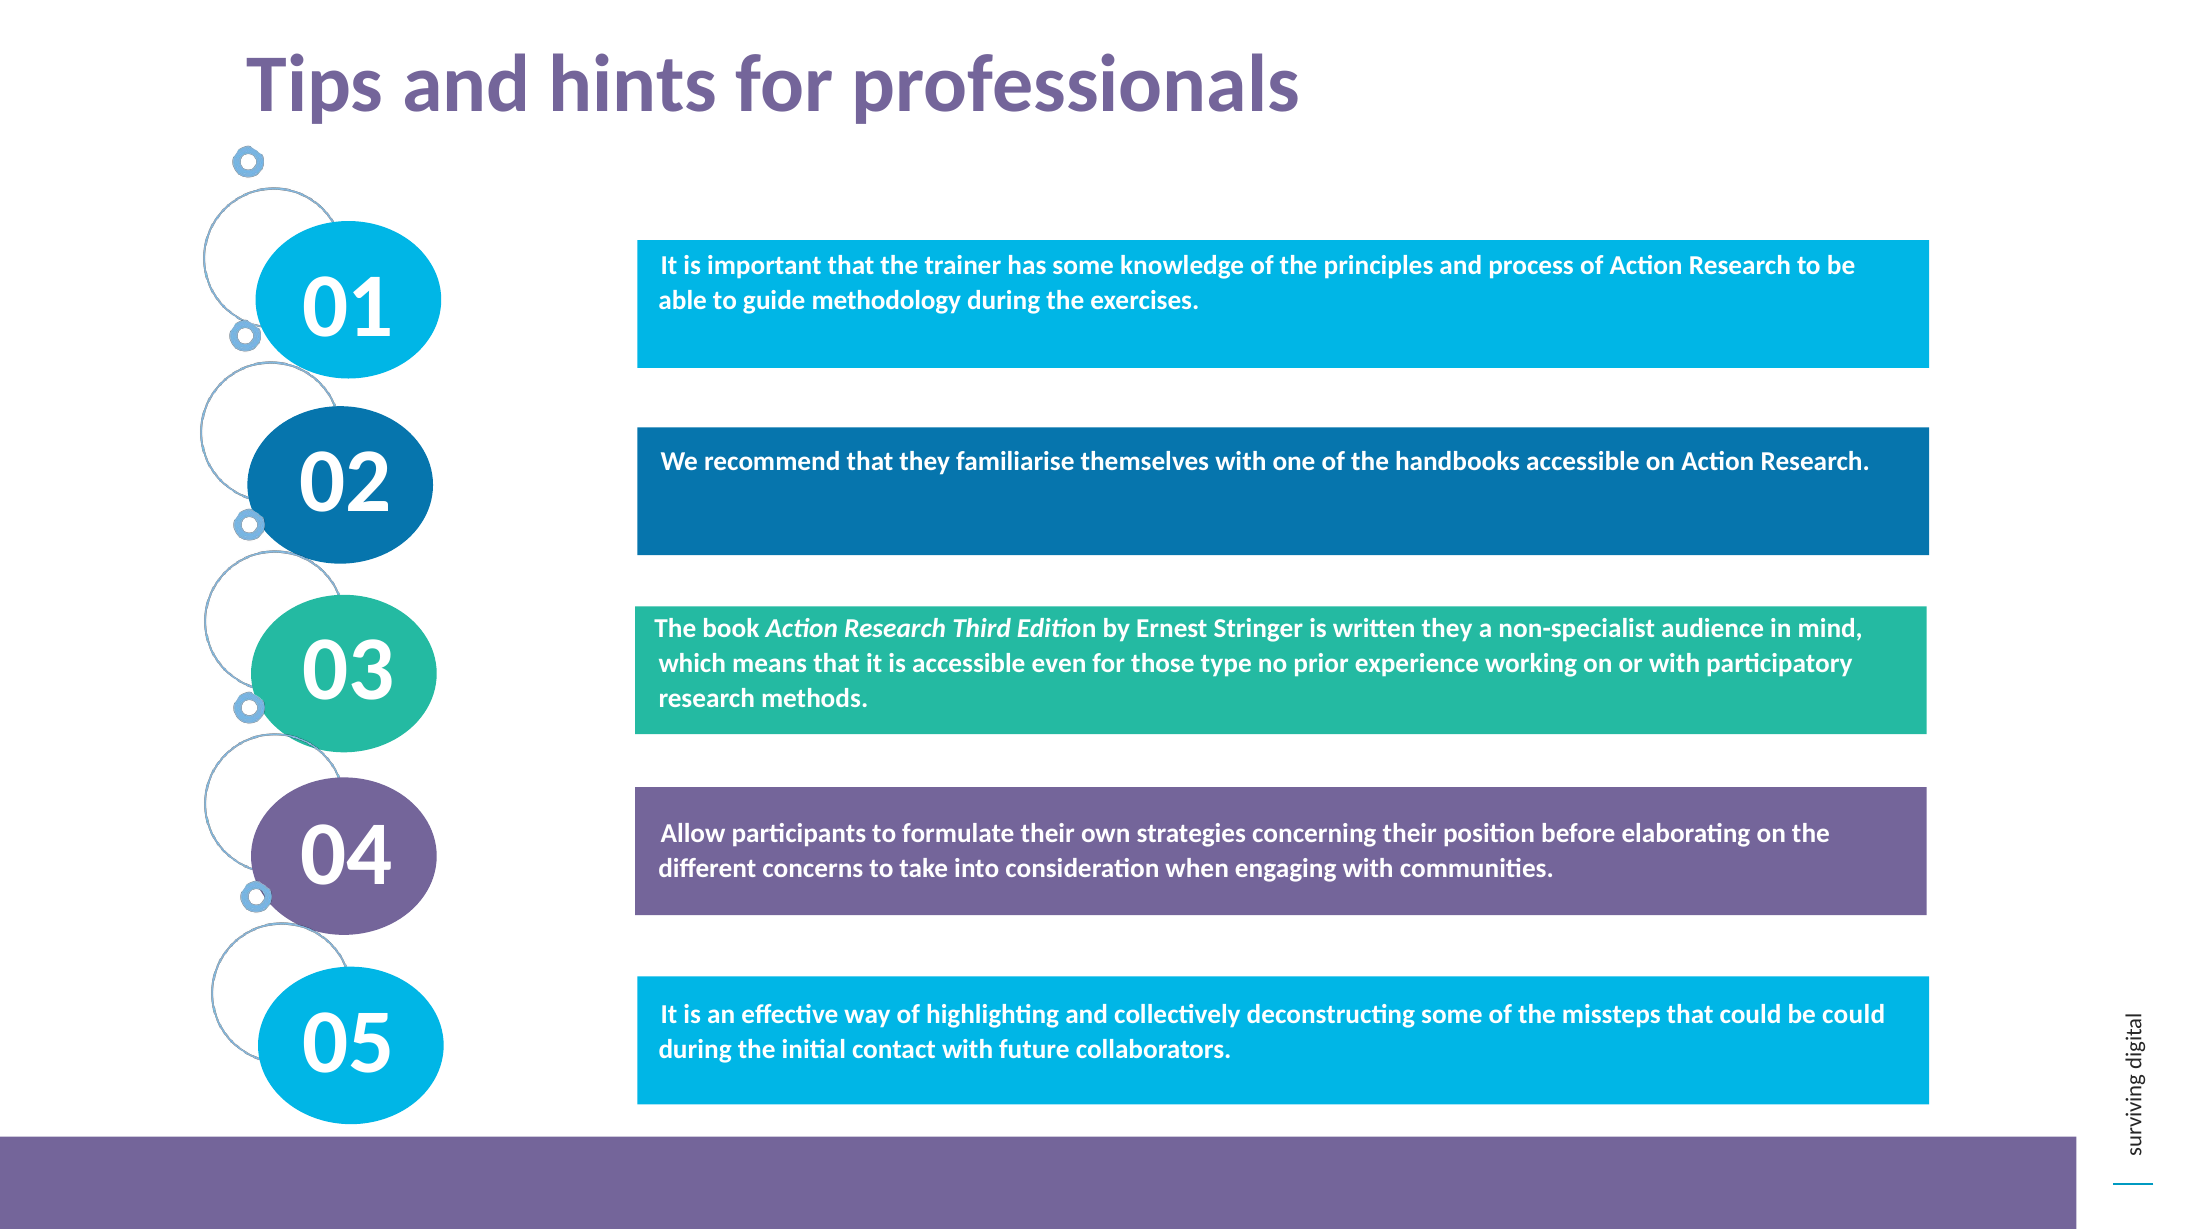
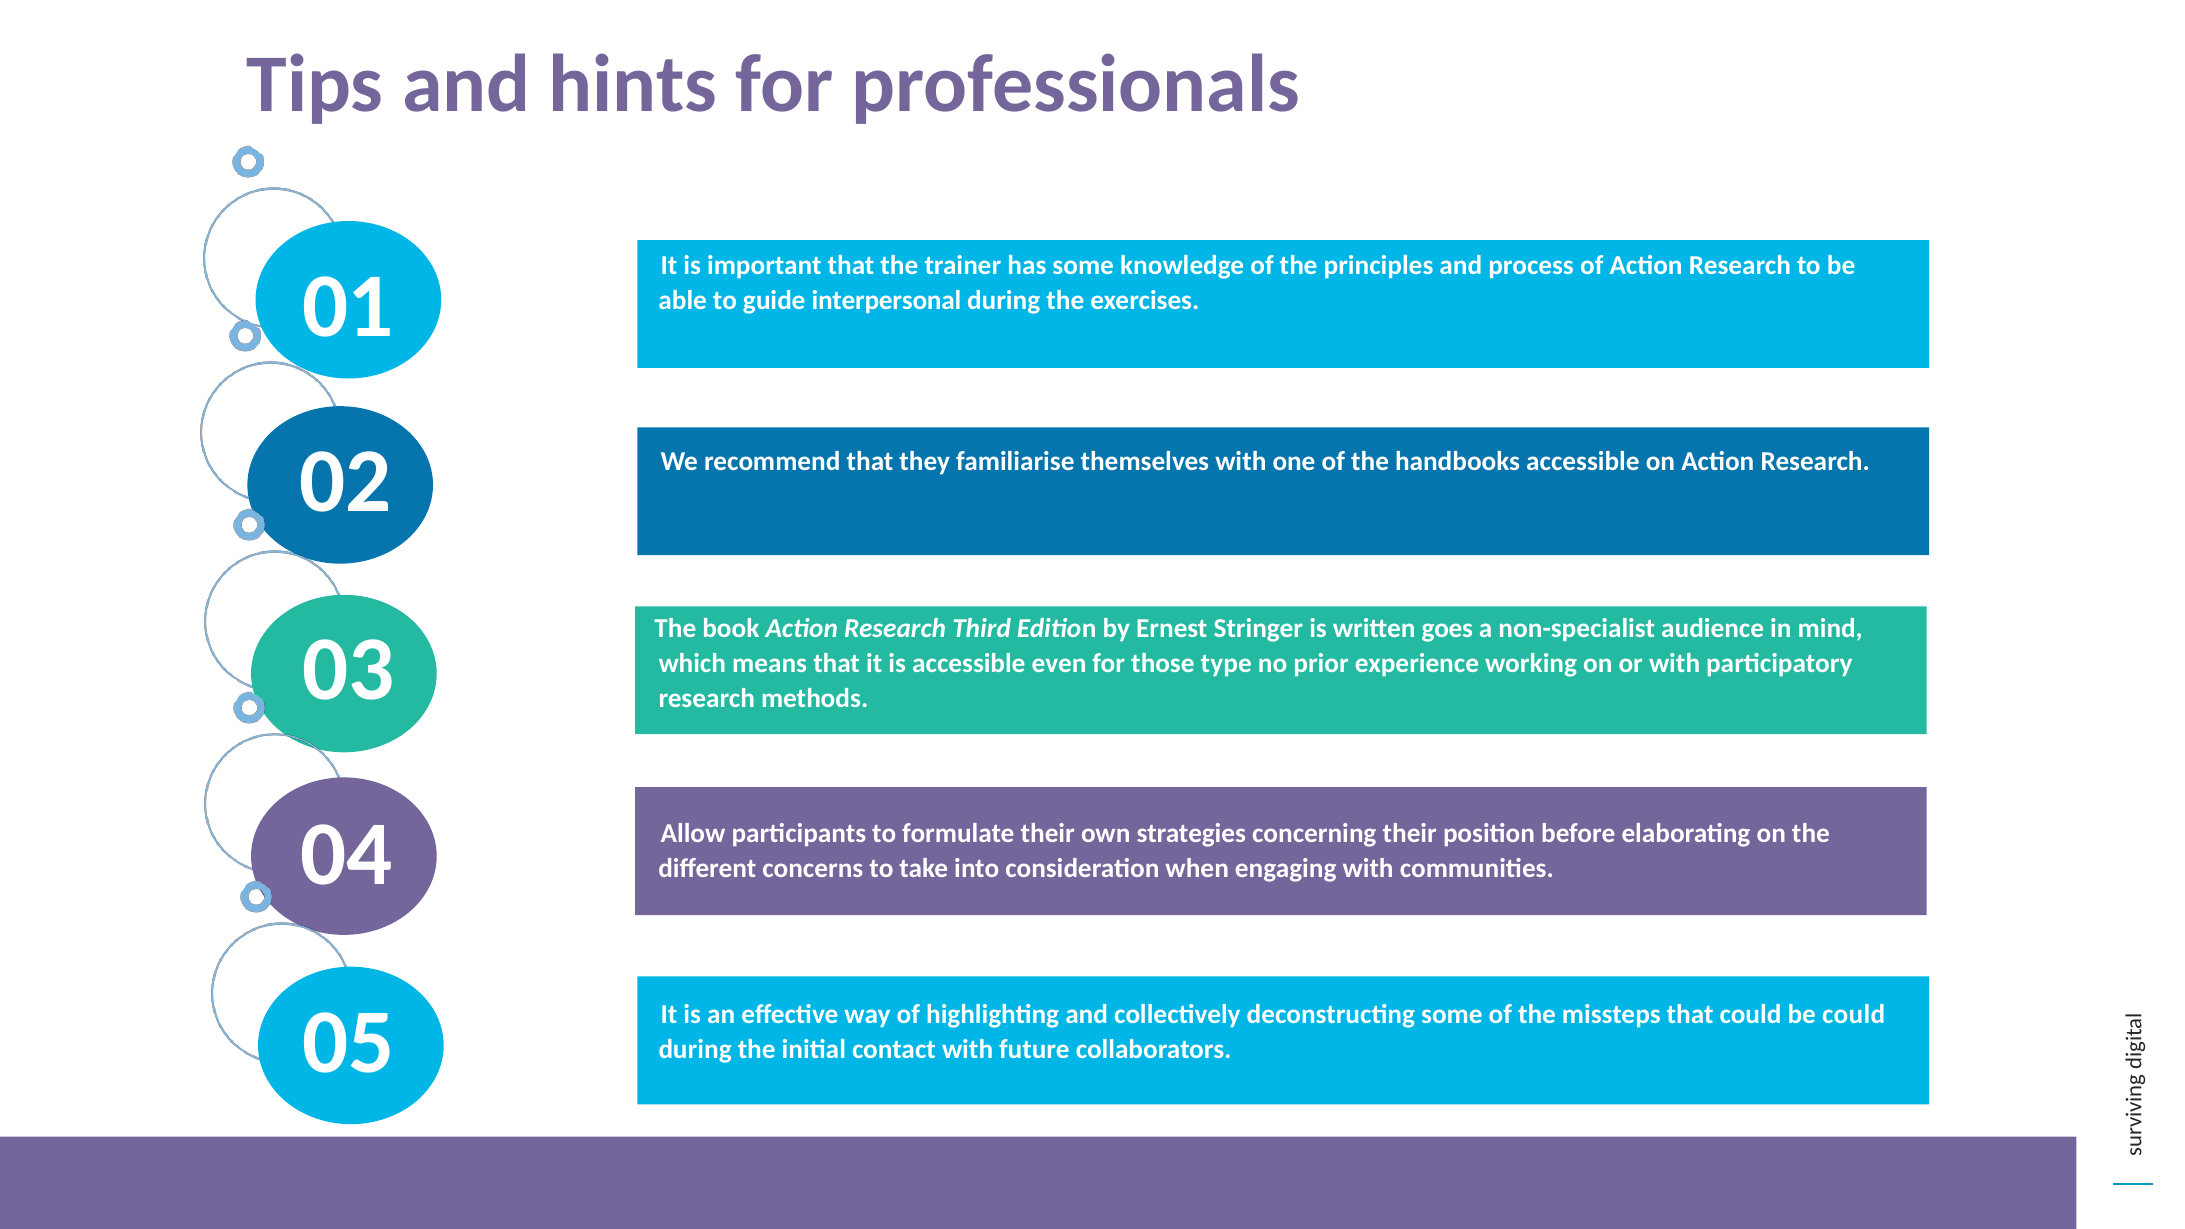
methodology: methodology -> interpersonal
written they: they -> goes
